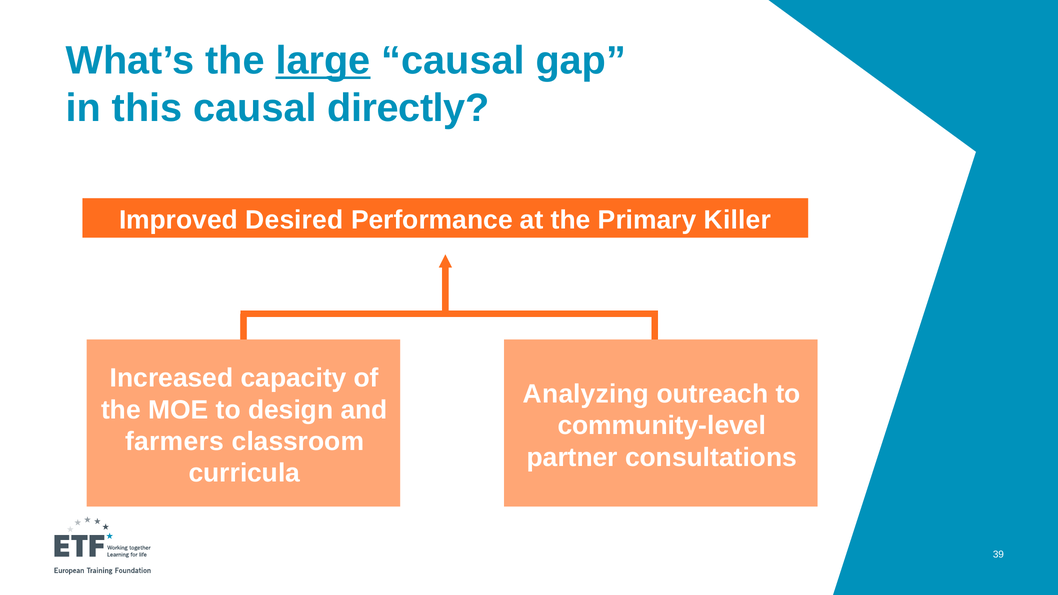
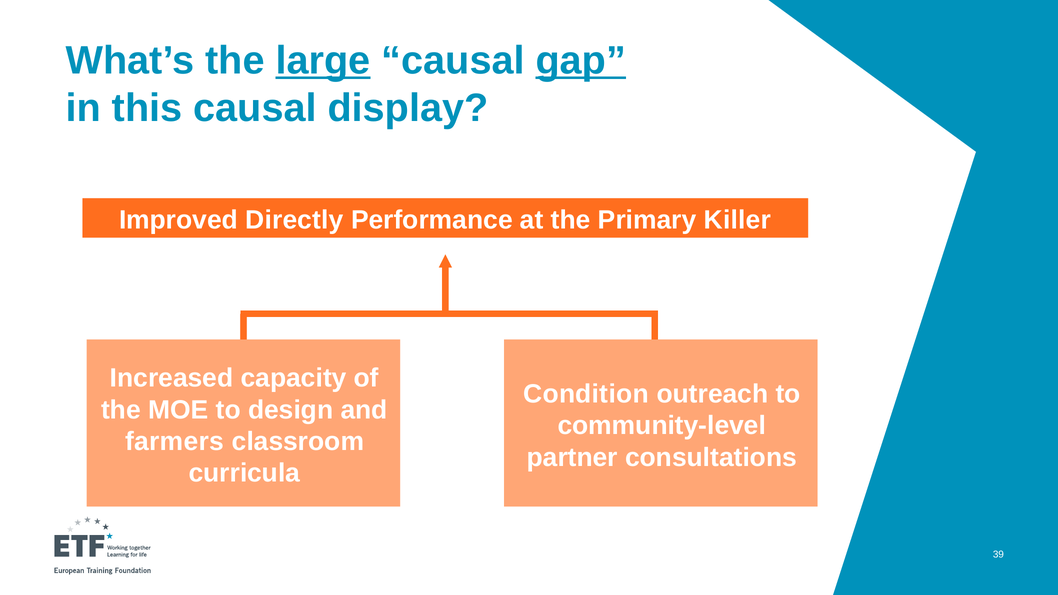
gap underline: none -> present
directly: directly -> display
Desired: Desired -> Directly
Analyzing: Analyzing -> Condition
